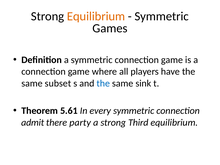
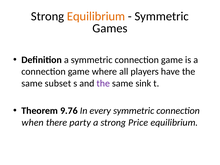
the at (103, 83) colour: blue -> purple
5.61: 5.61 -> 9.76
admit: admit -> when
Third: Third -> Price
